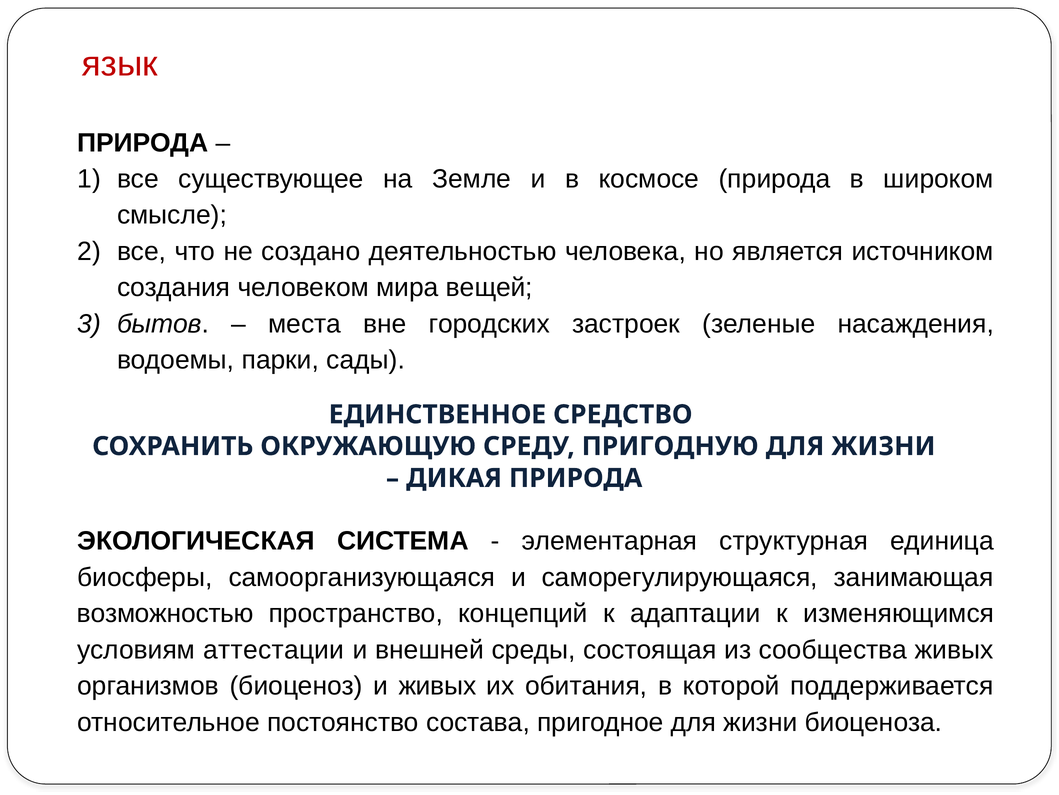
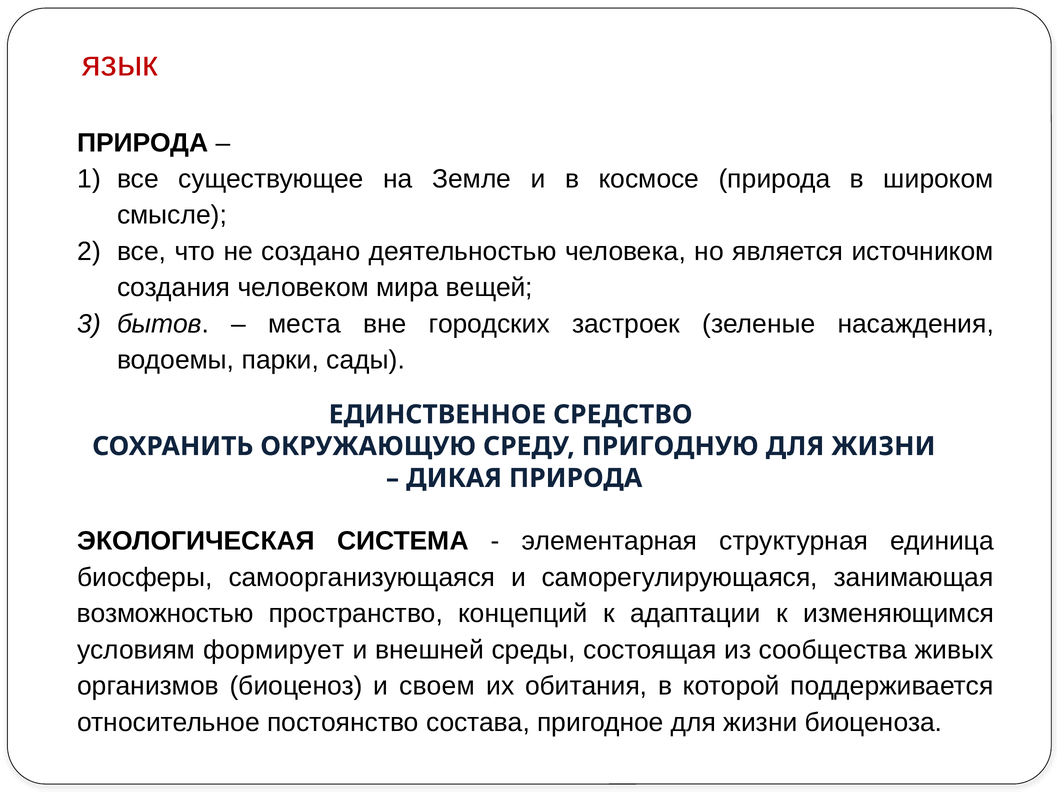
аттестации: аттестации -> формирует
и живых: живых -> своем
